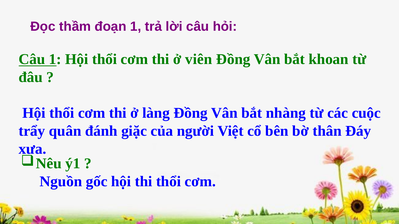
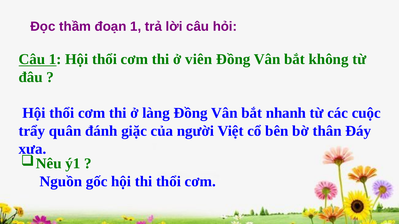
khoan: khoan -> không
nhàng: nhàng -> nhanh
